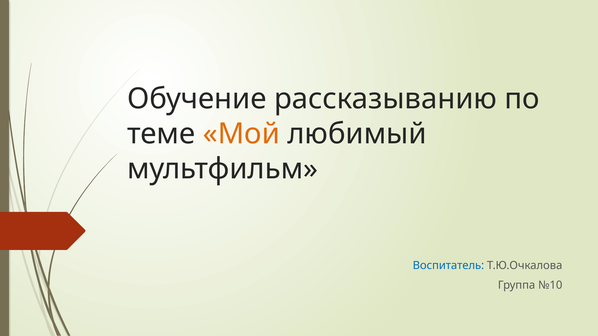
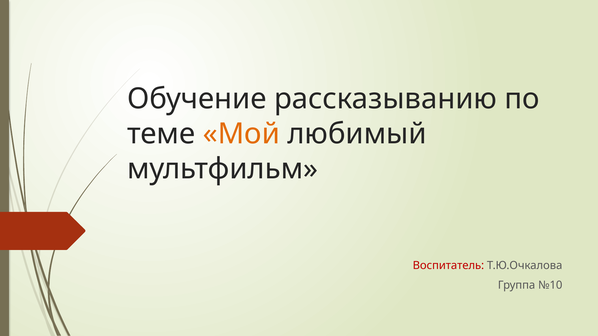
Воспитатель colour: blue -> red
